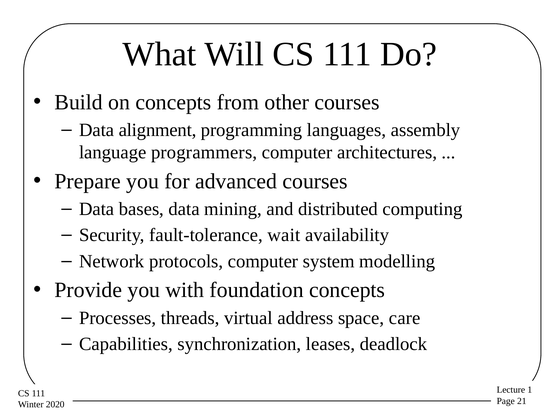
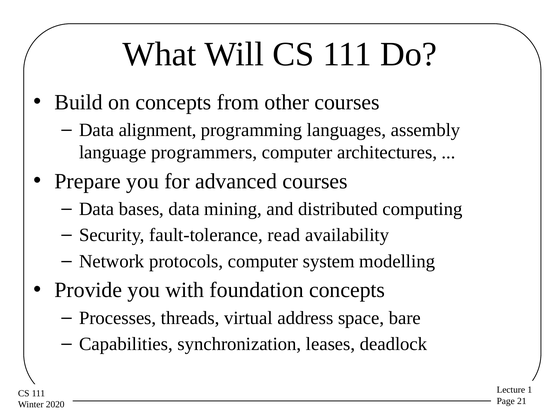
wait: wait -> read
care: care -> bare
